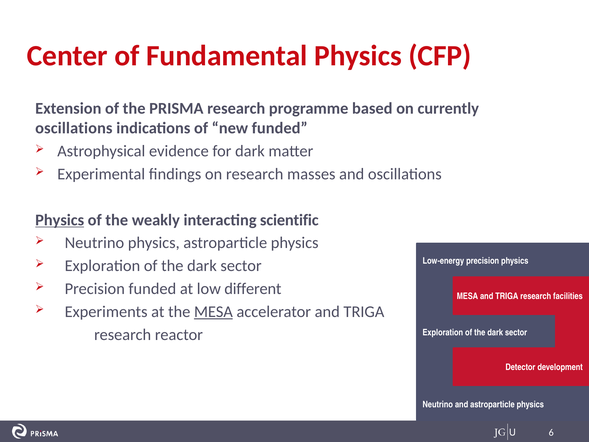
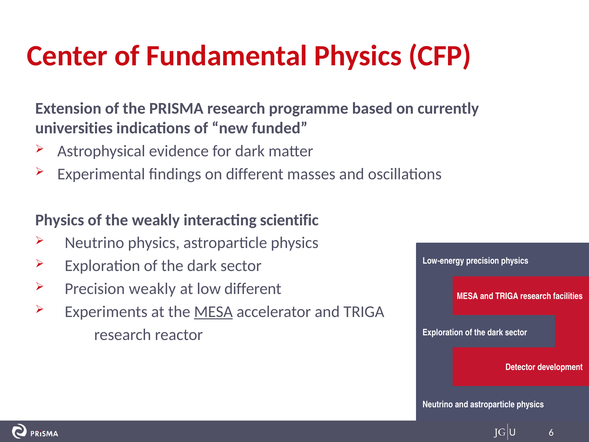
oscillations at (74, 128): oscillations -> universities
on research: research -> different
Physics at (60, 220) underline: present -> none
Precision funded: funded -> weakly
